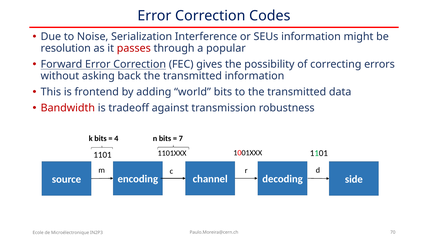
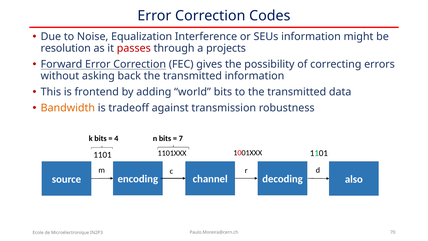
Serialization: Serialization -> Equalization
popular: popular -> projects
Bandwidth colour: red -> orange
side: side -> also
